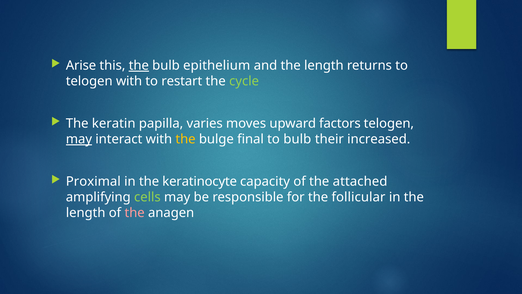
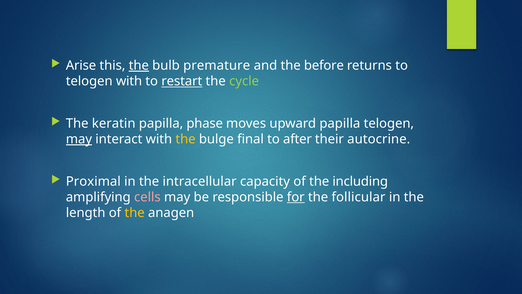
epithelium: epithelium -> premature
and the length: length -> before
restart underline: none -> present
varies: varies -> phase
upward factors: factors -> papilla
to bulb: bulb -> after
increased: increased -> autocrine
keratinocyte: keratinocyte -> intracellular
attached: attached -> including
cells colour: light green -> pink
for underline: none -> present
the at (135, 213) colour: pink -> yellow
